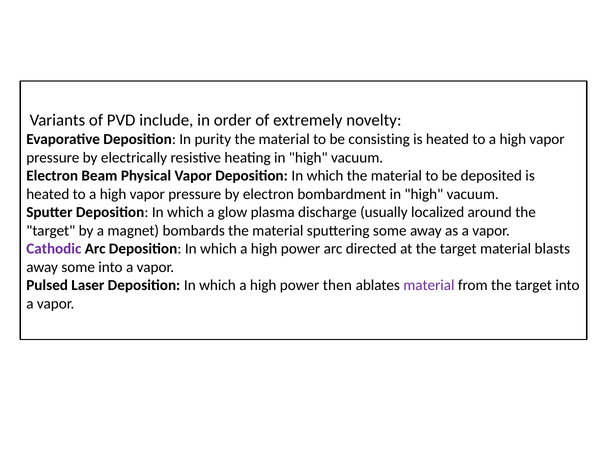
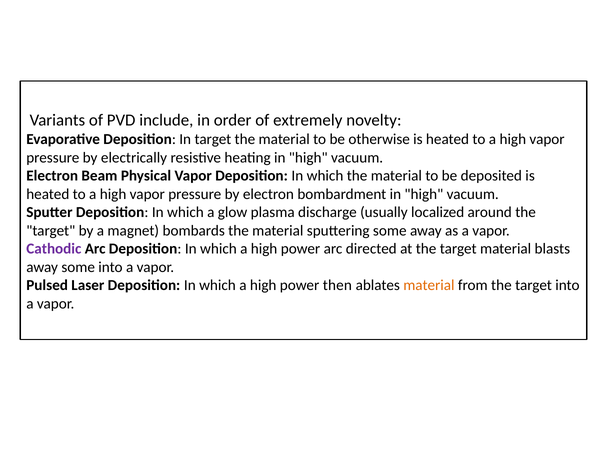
In purity: purity -> target
consisting: consisting -> otherwise
material at (429, 285) colour: purple -> orange
